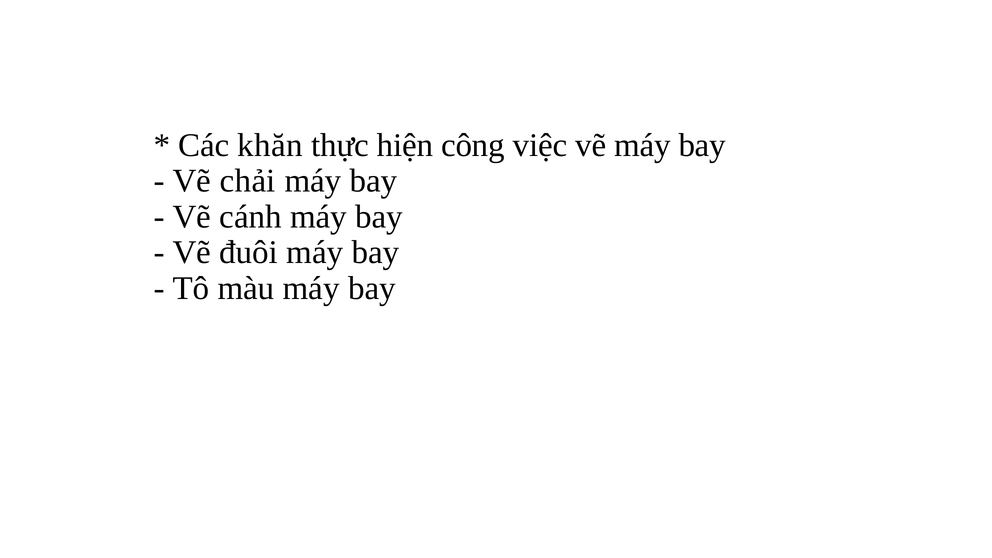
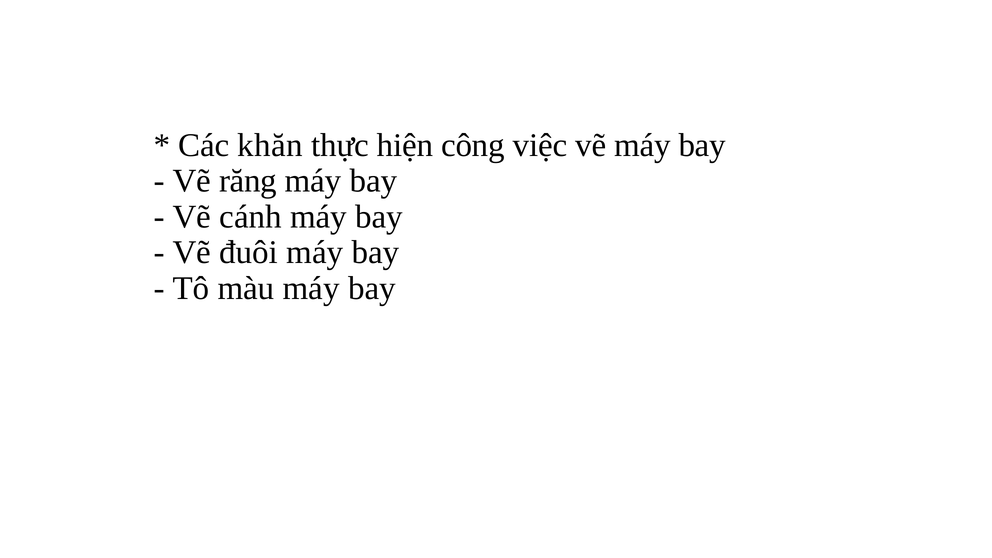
chải: chải -> răng
